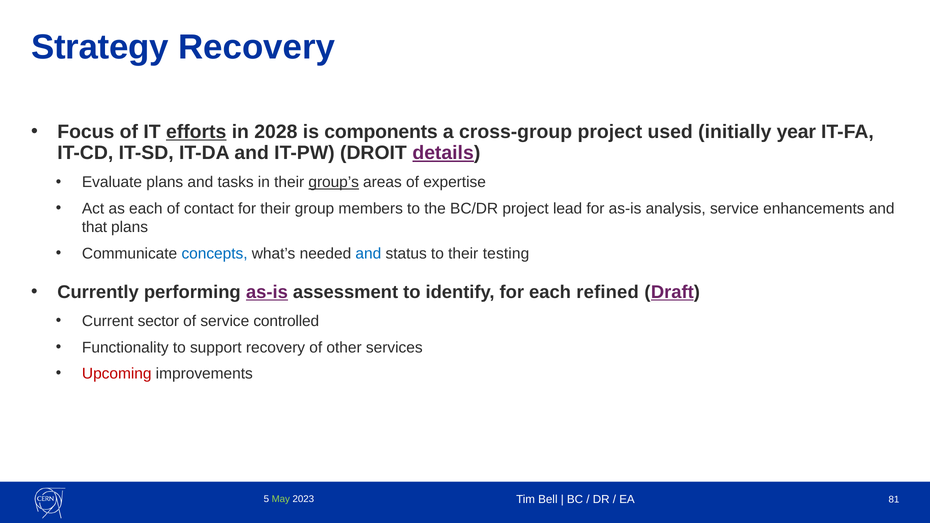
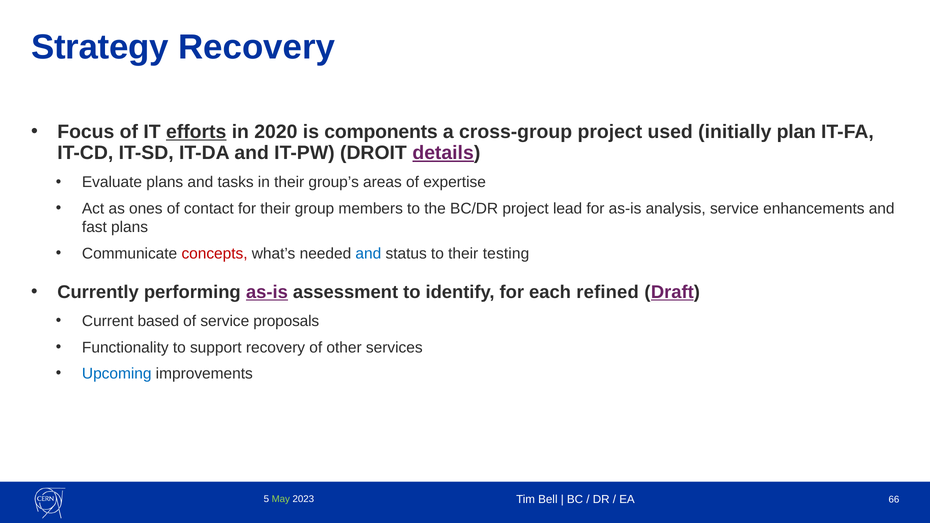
2028: 2028 -> 2020
year: year -> plan
group’s underline: present -> none
as each: each -> ones
that: that -> fast
concepts colour: blue -> red
sector: sector -> based
controlled: controlled -> proposals
Upcoming colour: red -> blue
81: 81 -> 66
